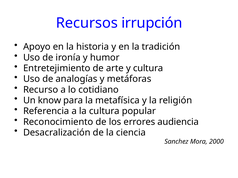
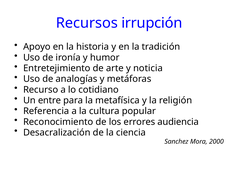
y cultura: cultura -> noticia
know: know -> entre
